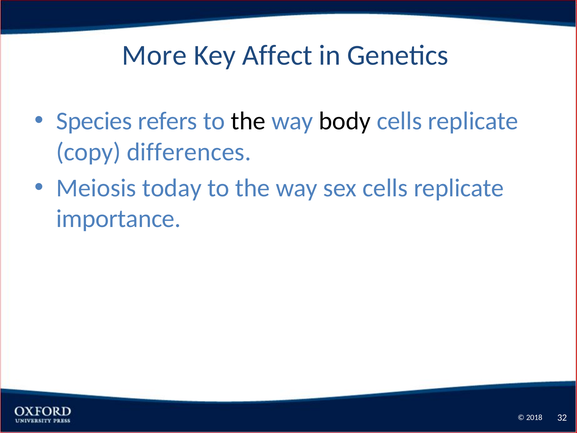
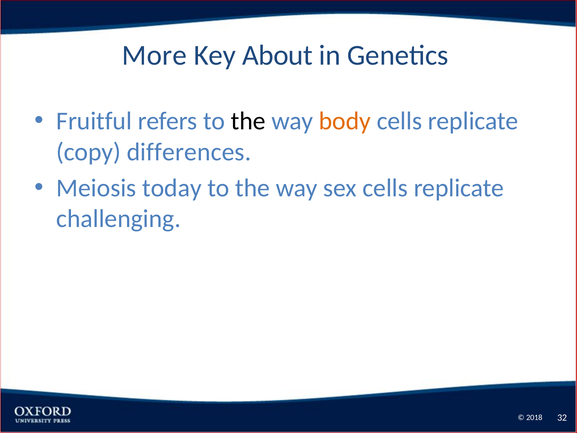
Affect: Affect -> About
Species: Species -> Fruitful
body colour: black -> orange
importance: importance -> challenging
